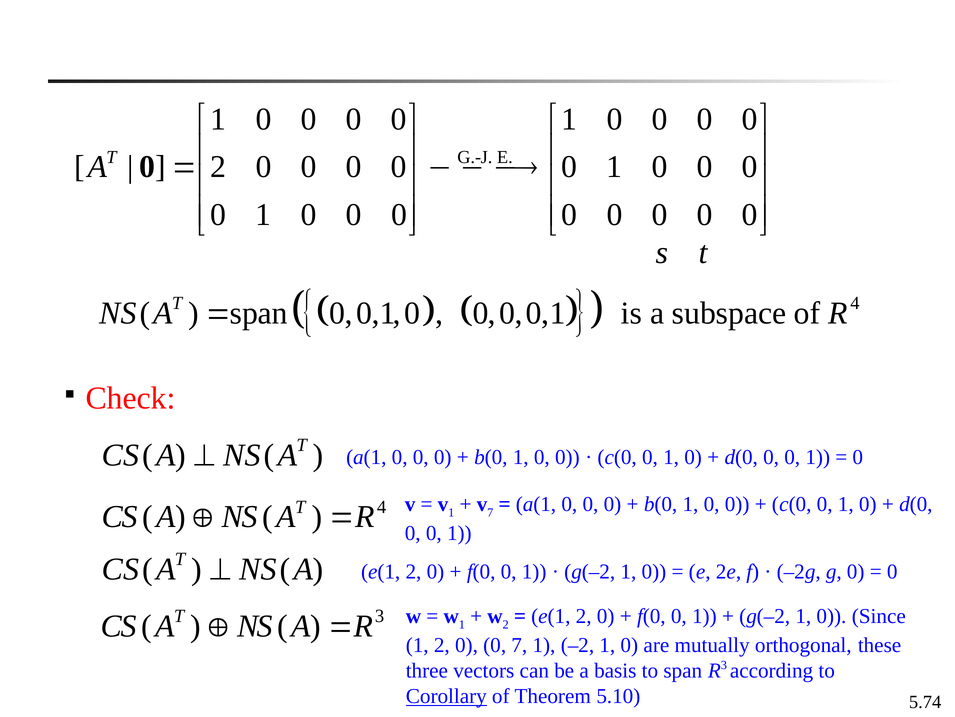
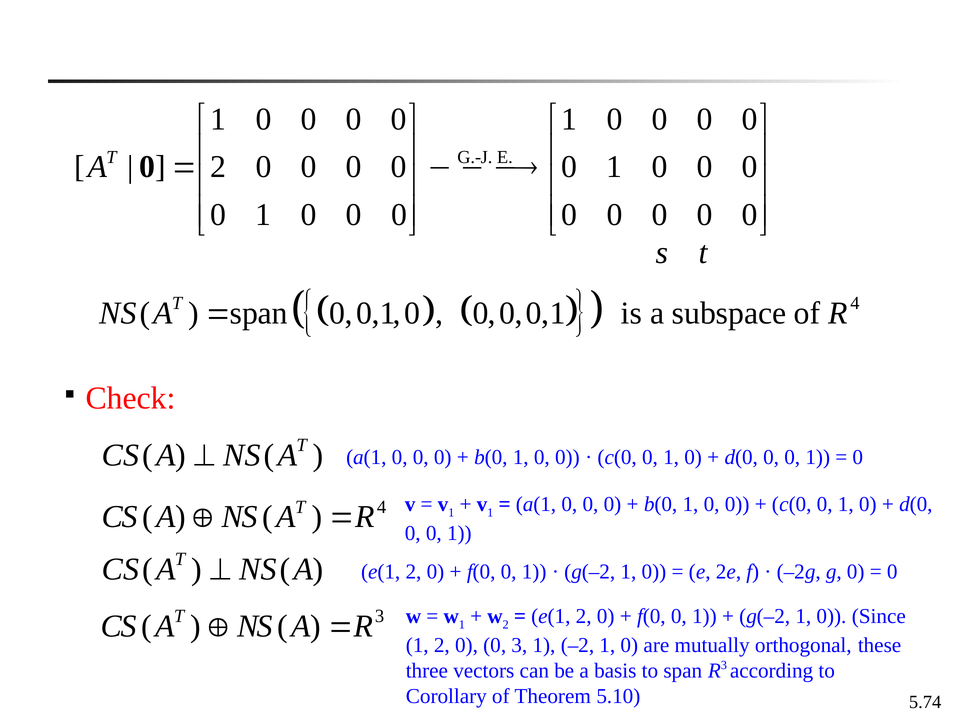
7 at (490, 512): 7 -> 1
0 7: 7 -> 3
Corollary underline: present -> none
